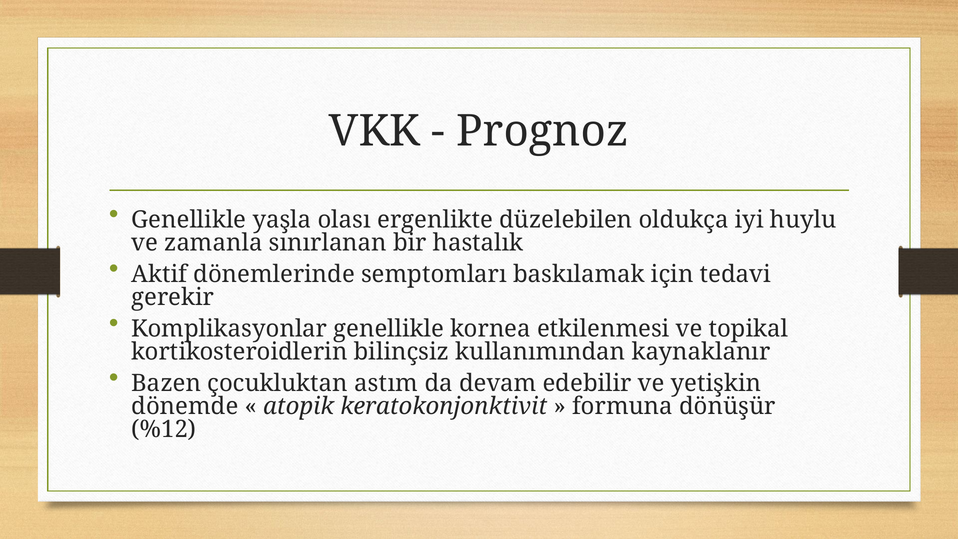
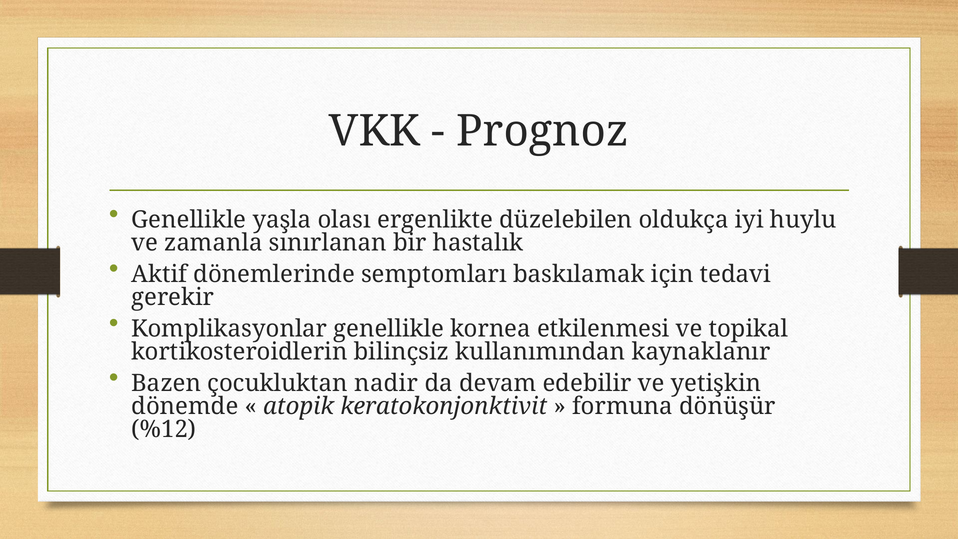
astım: astım -> nadir
